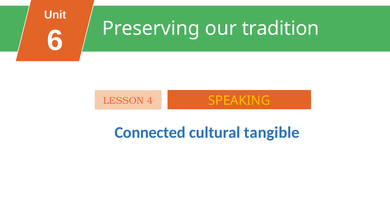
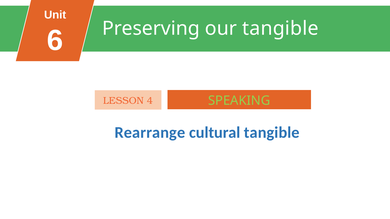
tradition at (281, 28): tradition -> tangible
SPEAKING colour: yellow -> light green
Connected: Connected -> Rearrange
